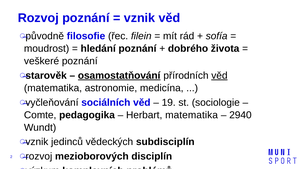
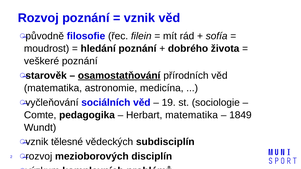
věd at (219, 76) underline: present -> none
2940: 2940 -> 1849
jedinců: jedinců -> tělesné
